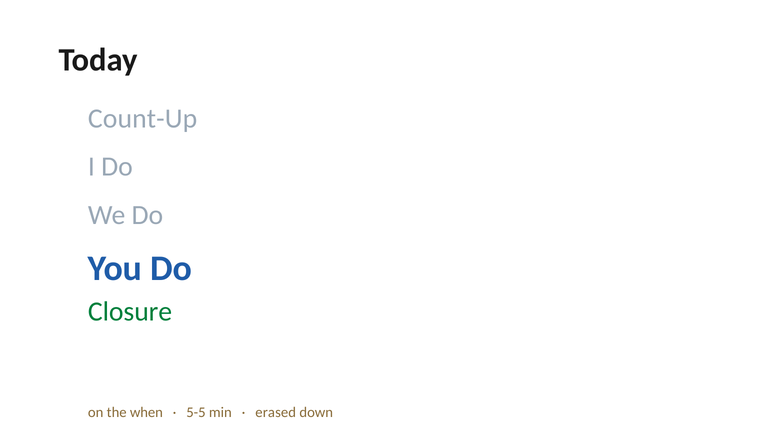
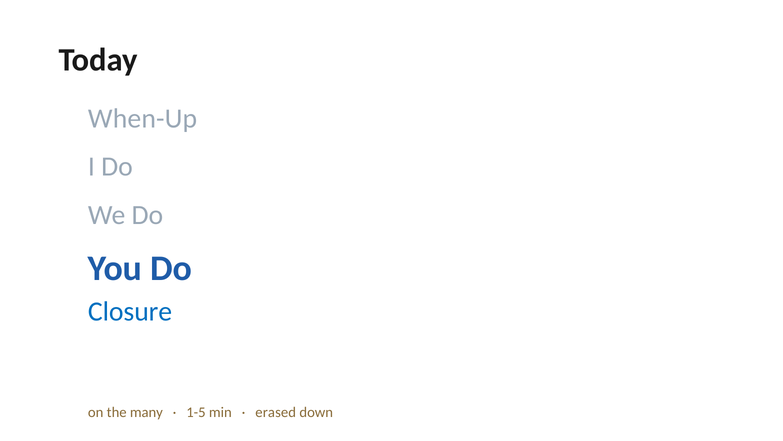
Count-Up: Count-Up -> When-Up
Closure colour: green -> blue
when: when -> many
5-5: 5-5 -> 1-5
